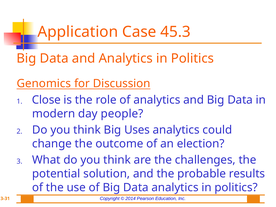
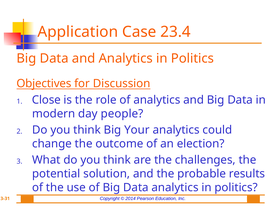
45.3: 45.3 -> 23.4
Genomics: Genomics -> Objectives
Uses: Uses -> Your
